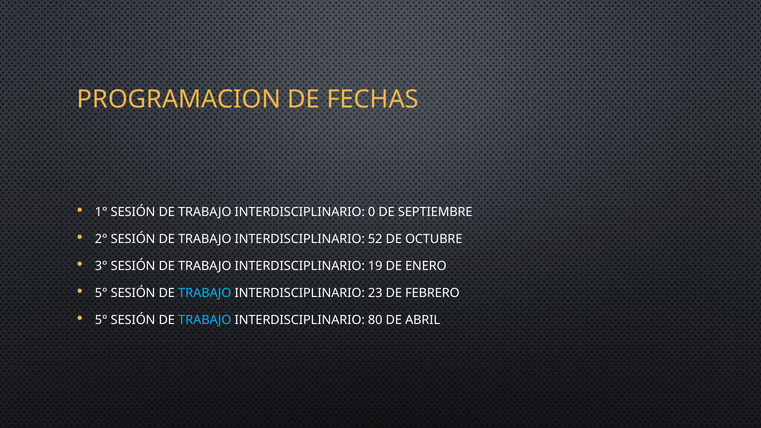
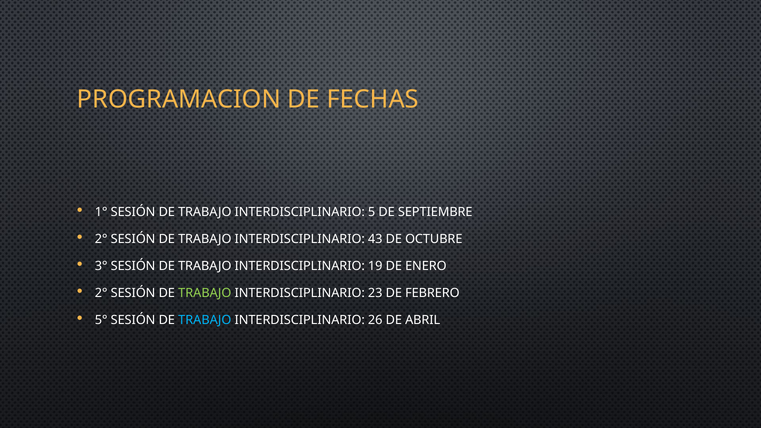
0: 0 -> 5
52: 52 -> 43
5° at (101, 293): 5° -> 2°
TRABAJO at (205, 293) colour: light blue -> light green
80: 80 -> 26
